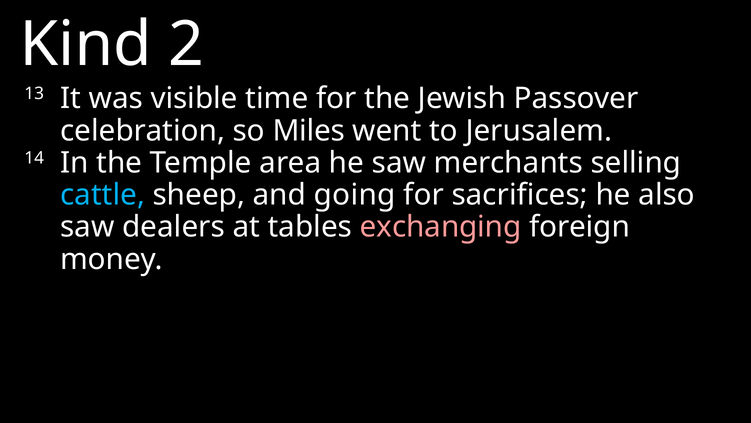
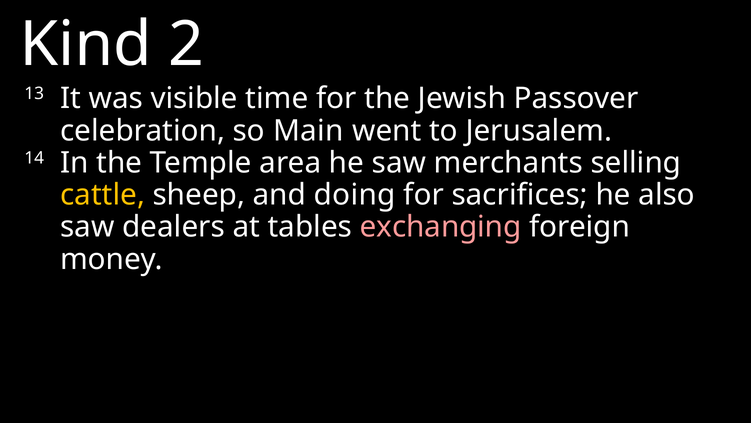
Miles: Miles -> Main
cattle colour: light blue -> yellow
going: going -> doing
